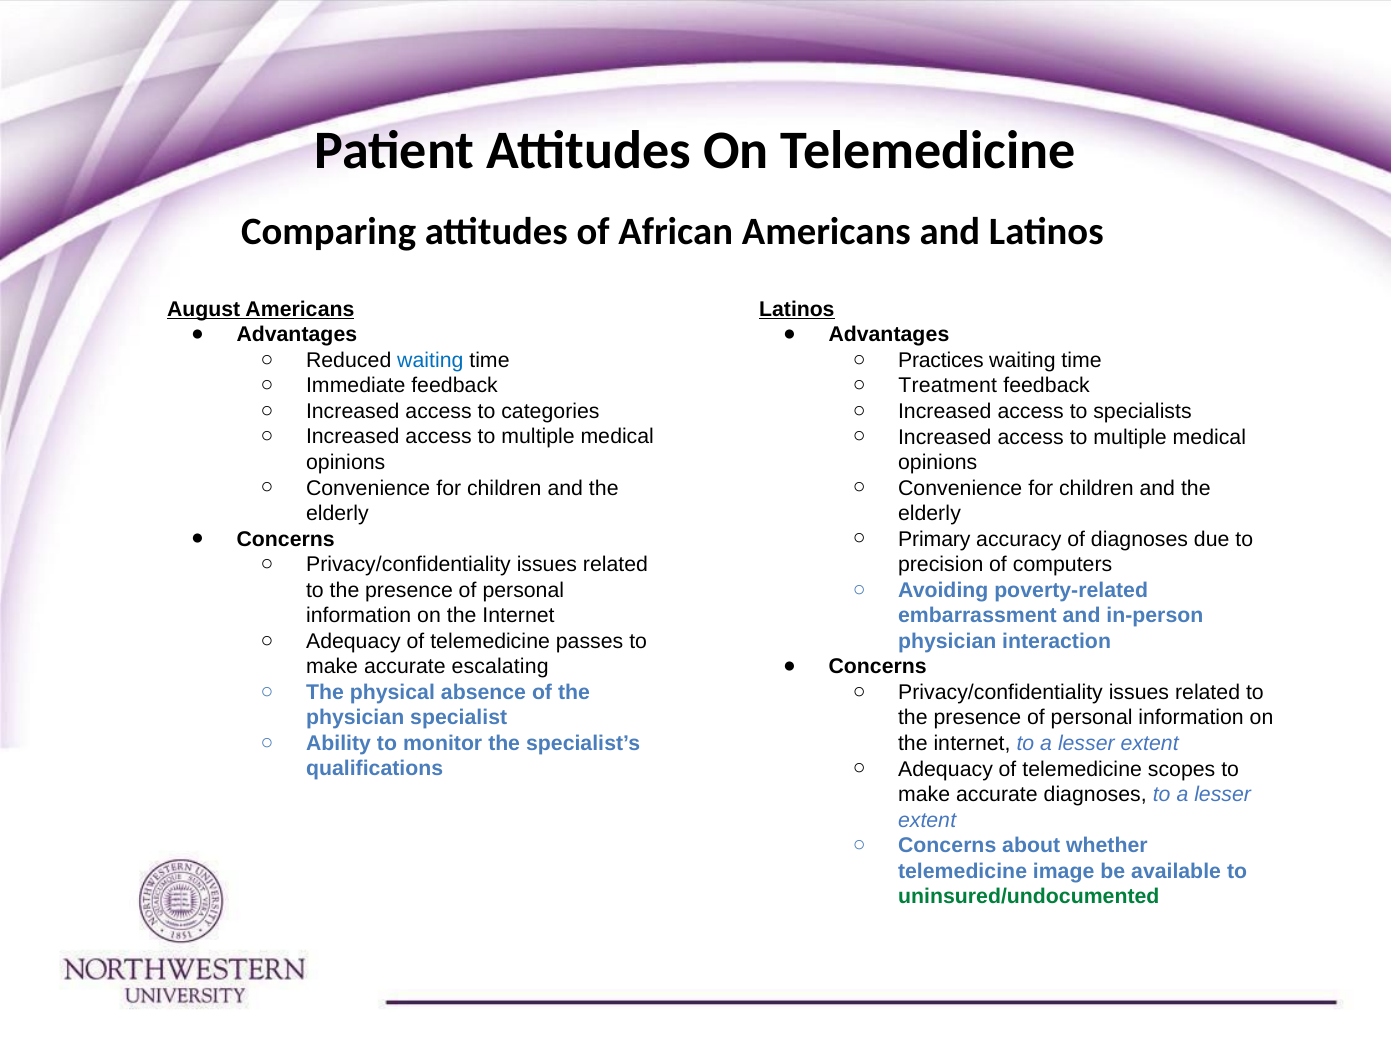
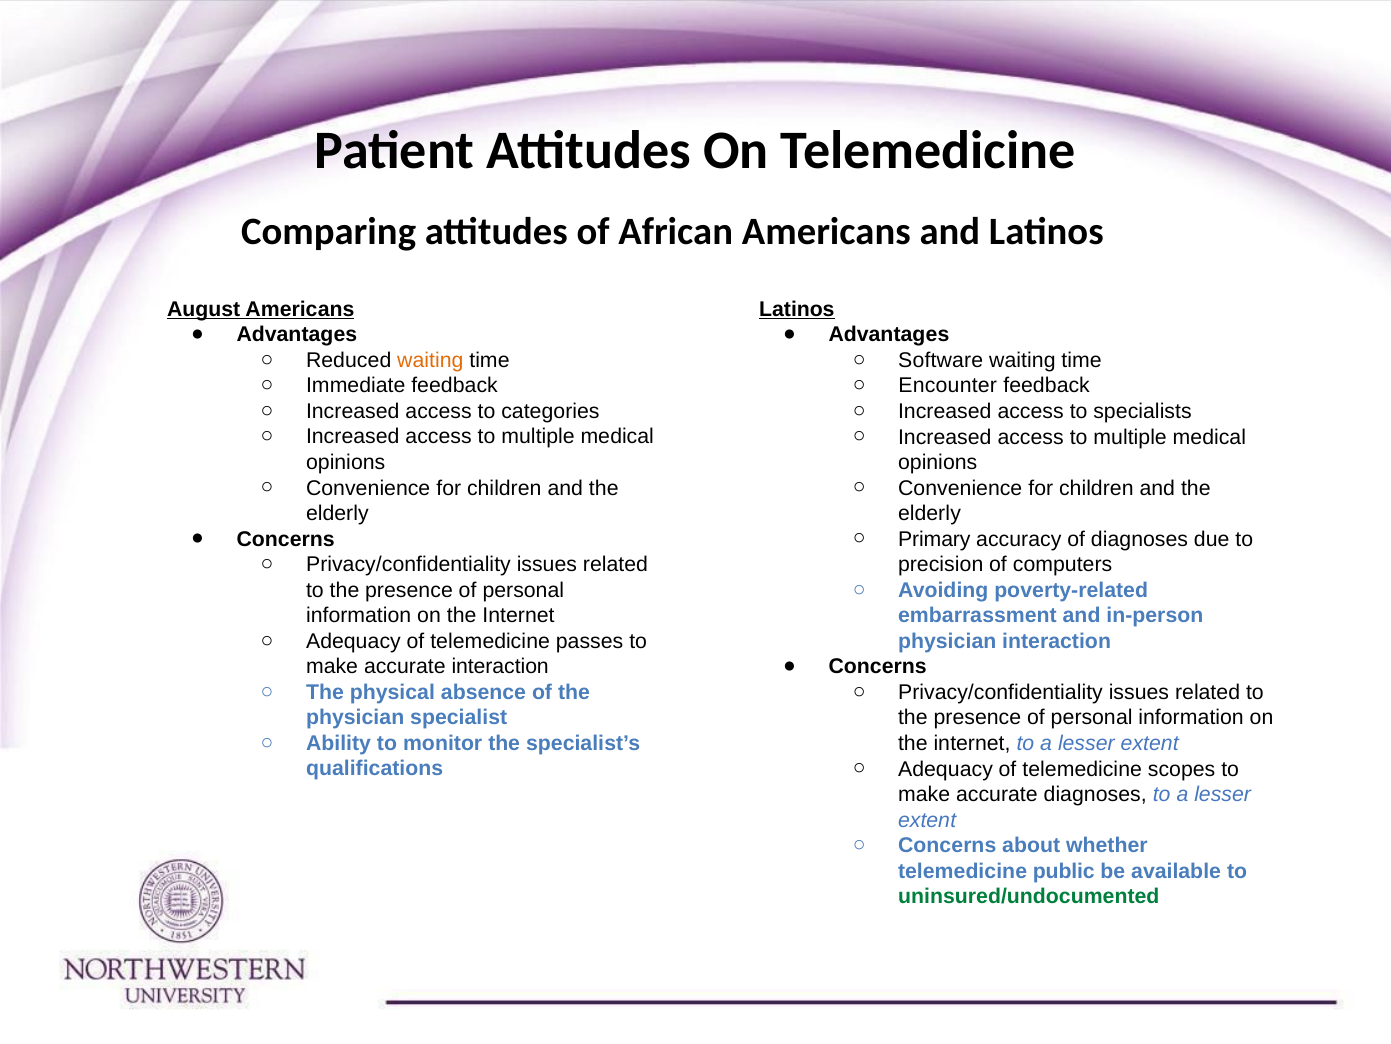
waiting at (430, 360) colour: blue -> orange
Practices: Practices -> Software
Treatment: Treatment -> Encounter
accurate escalating: escalating -> interaction
image: image -> public
